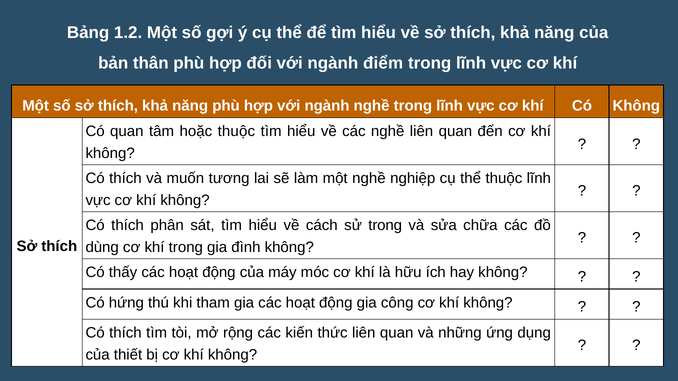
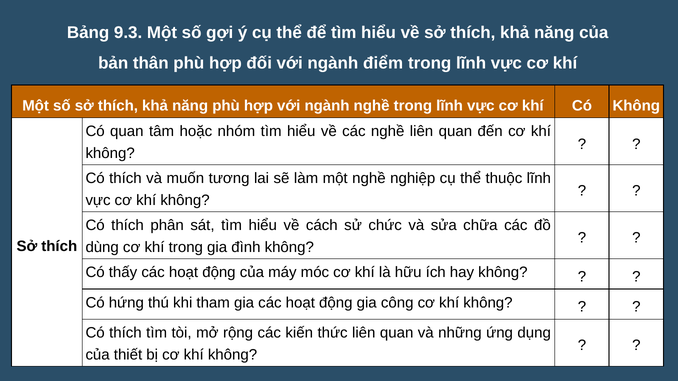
1.2: 1.2 -> 9.3
hoặc thuộc: thuộc -> nhóm
sử trong: trong -> chức
